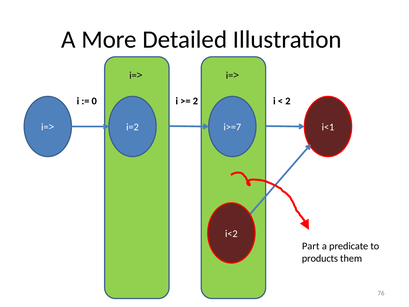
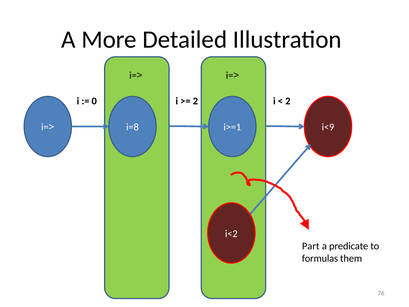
i=2: i=2 -> i=8
i>=7: i>=7 -> i>=1
i<1: i<1 -> i<9
products: products -> formulas
